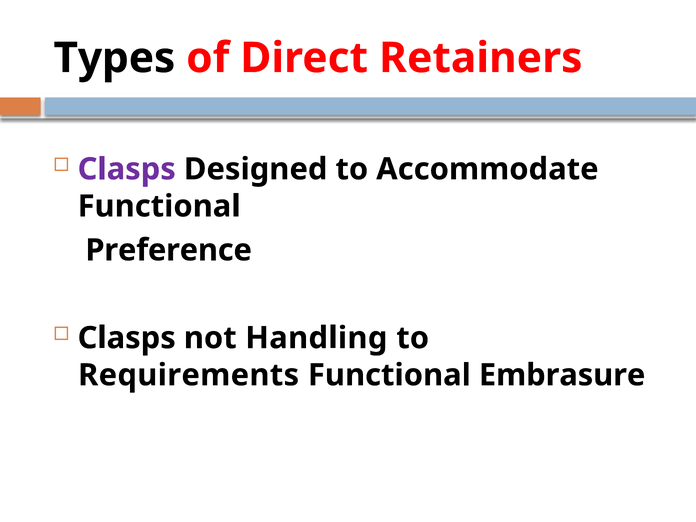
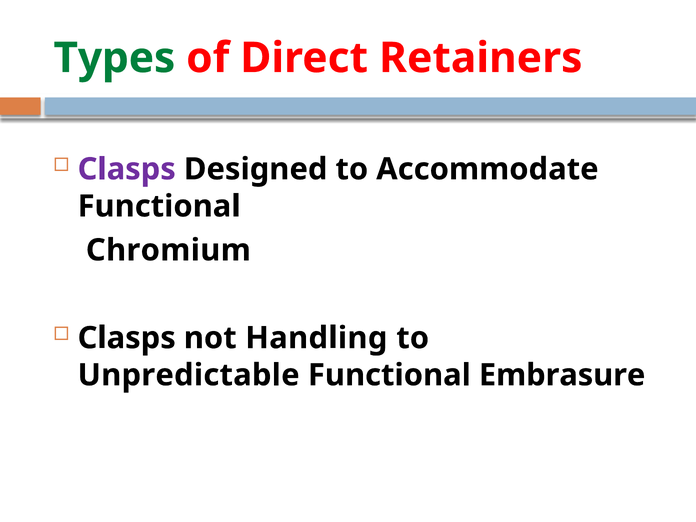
Types colour: black -> green
Preference: Preference -> Chromium
Requirements: Requirements -> Unpredictable
